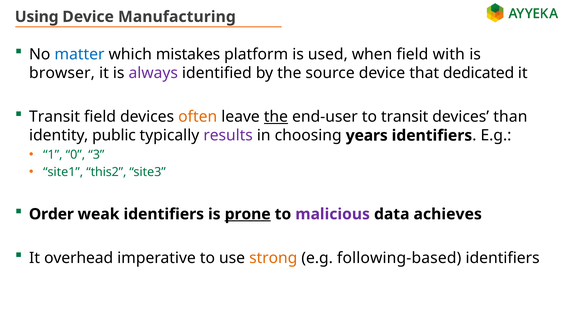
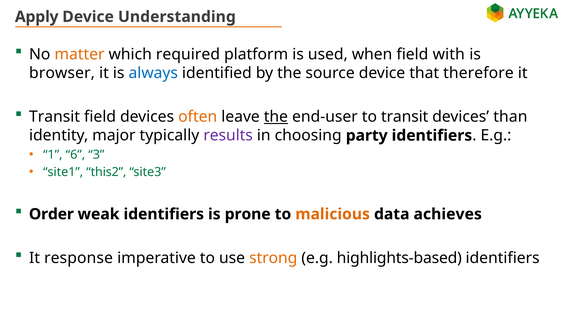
Using: Using -> Apply
Manufacturing: Manufacturing -> Understanding
matter colour: blue -> orange
mistakes: mistakes -> required
always colour: purple -> blue
dedicated: dedicated -> therefore
public: public -> major
years: years -> party
0: 0 -> 6
prone underline: present -> none
malicious colour: purple -> orange
overhead: overhead -> response
following-based: following-based -> highlights-based
